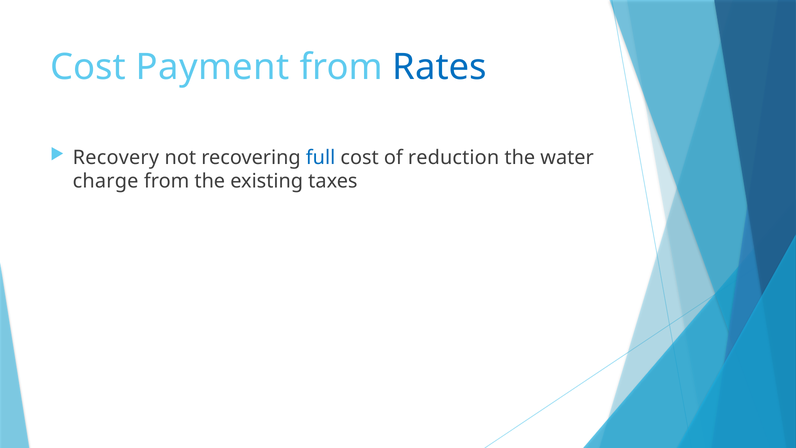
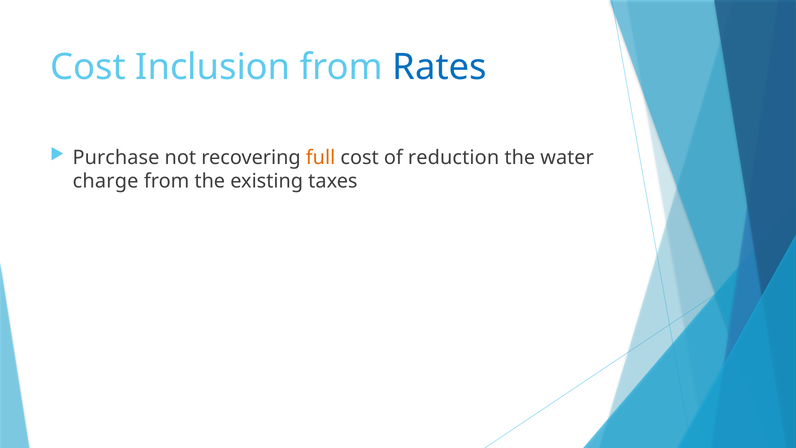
Payment: Payment -> Inclusion
Recovery: Recovery -> Purchase
full colour: blue -> orange
